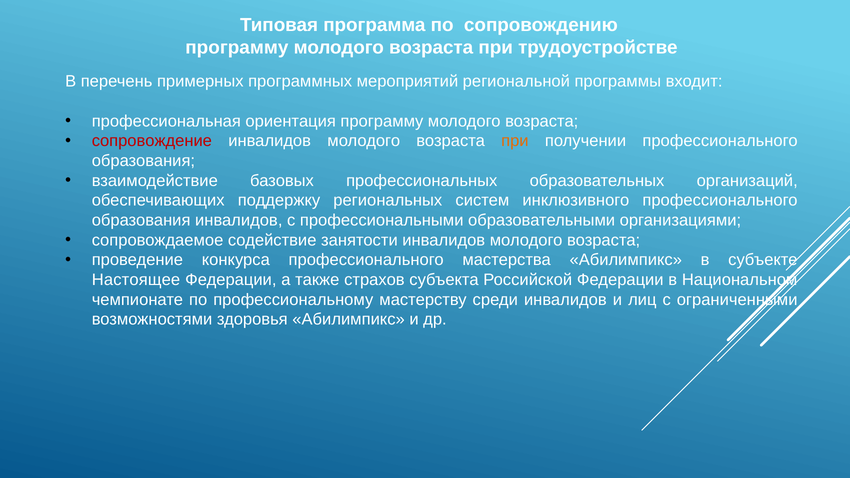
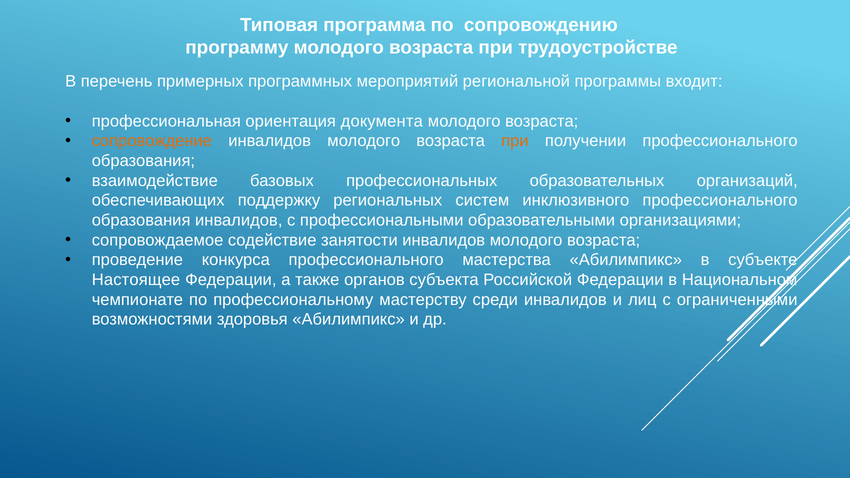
ориентация программу: программу -> документа
сопровождение colour: red -> orange
страхов: страхов -> органов
